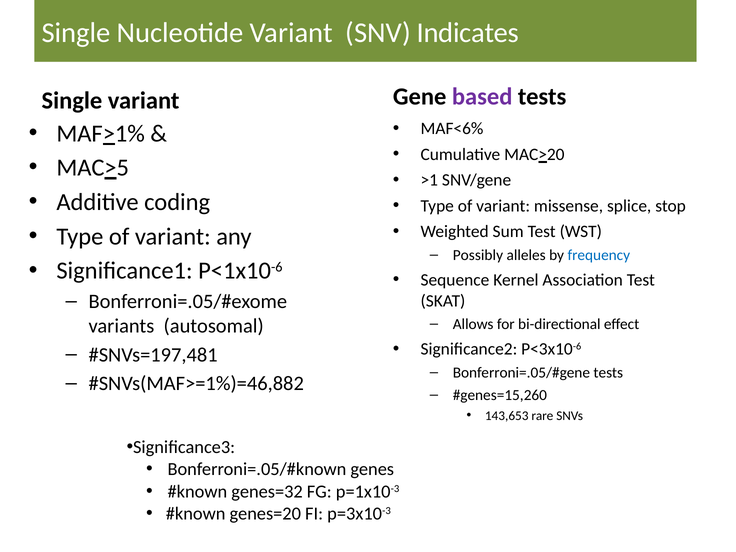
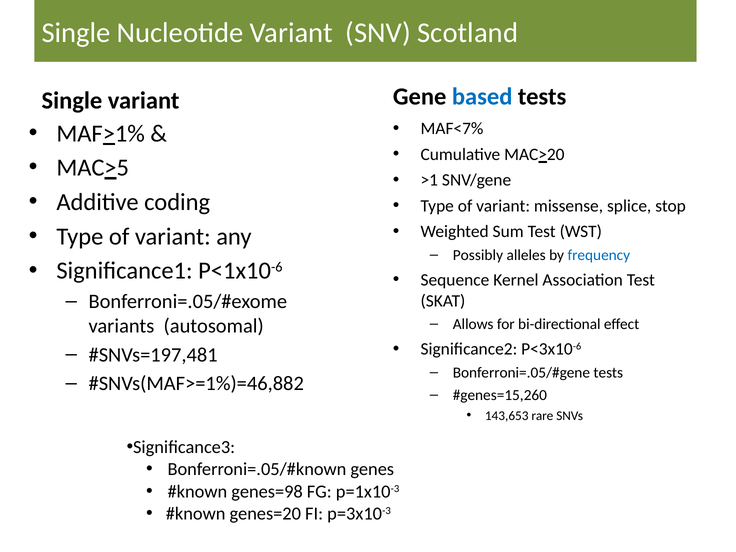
Indicates: Indicates -> Scotland
based colour: purple -> blue
MAF<6%: MAF<6% -> MAF<7%
genes=32: genes=32 -> genes=98
